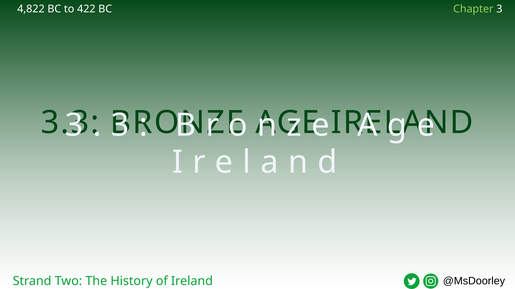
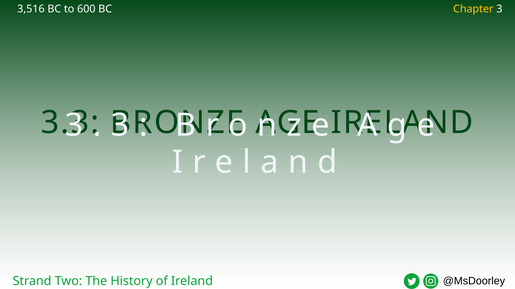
4,822: 4,822 -> 3,516
422: 422 -> 600
Chapter colour: light green -> yellow
